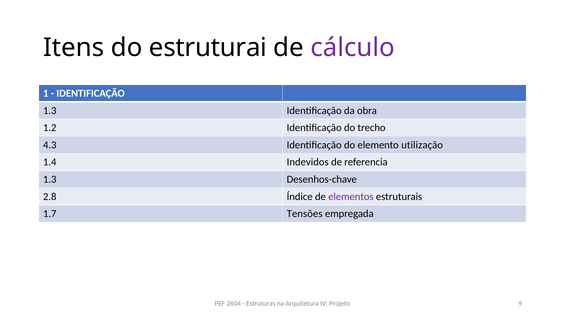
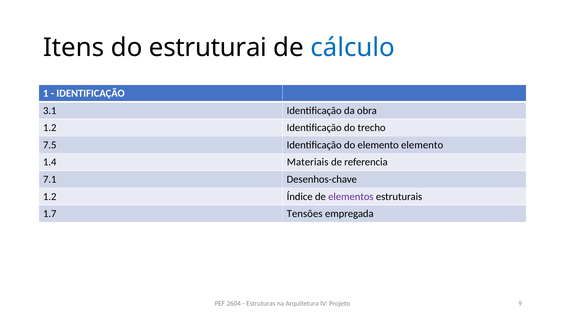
cálculo colour: purple -> blue
1.3 at (50, 110): 1.3 -> 3.1
4.3: 4.3 -> 7.5
elemento utilização: utilização -> elemento
Indevidos: Indevidos -> Materiais
1.3 at (50, 179): 1.3 -> 7.1
2.8 at (50, 196): 2.8 -> 1.2
